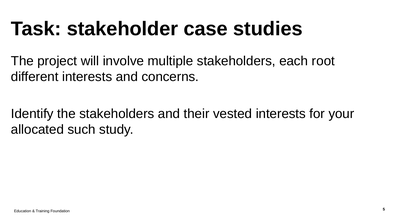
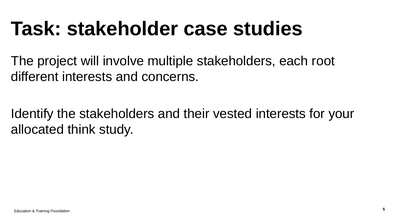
such: such -> think
